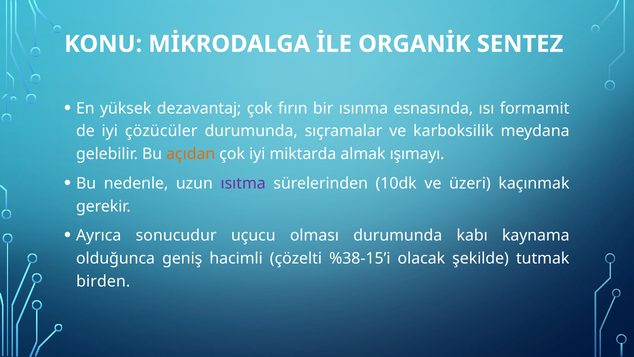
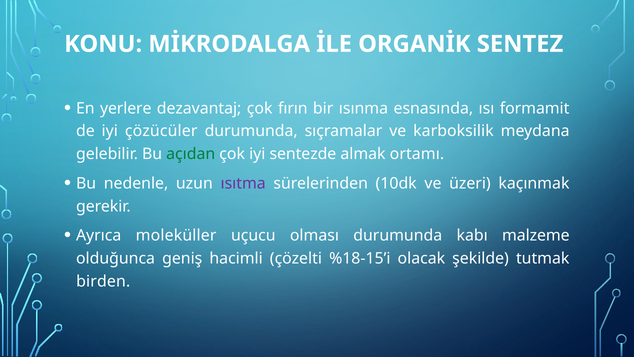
yüksek: yüksek -> yerlere
açıdan colour: orange -> green
miktarda: miktarda -> sentezde
ışımayı: ışımayı -> ortamı
sonucudur: sonucudur -> moleküller
kaynama: kaynama -> malzeme
%38-15’i: %38-15’i -> %18-15’i
